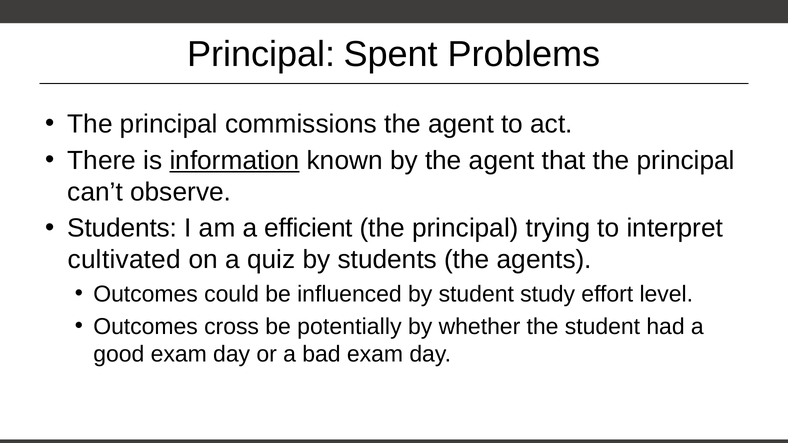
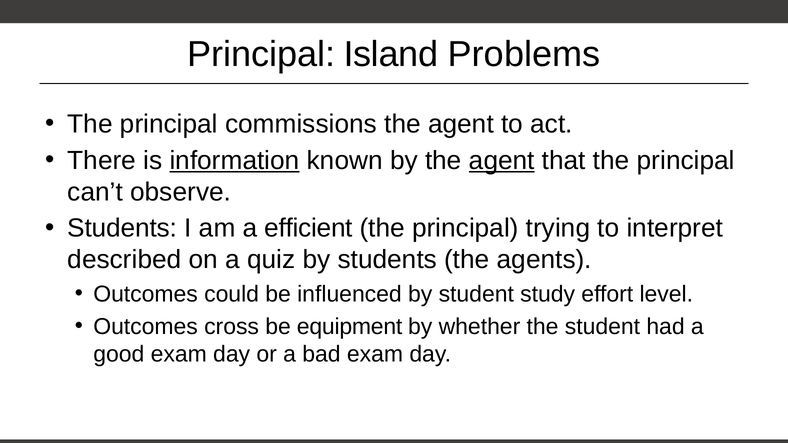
Spent: Spent -> Island
agent at (502, 160) underline: none -> present
cultivated: cultivated -> described
potentially: potentially -> equipment
